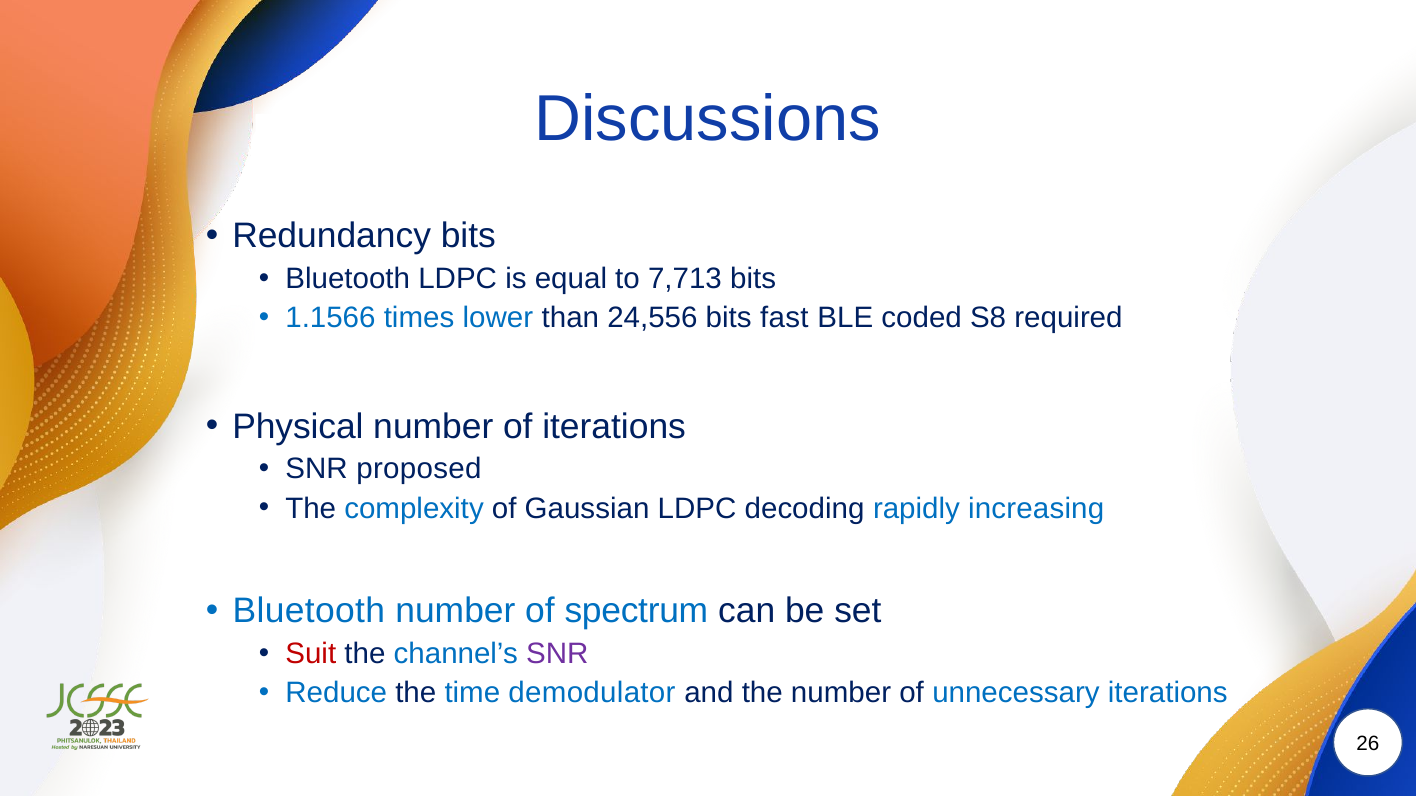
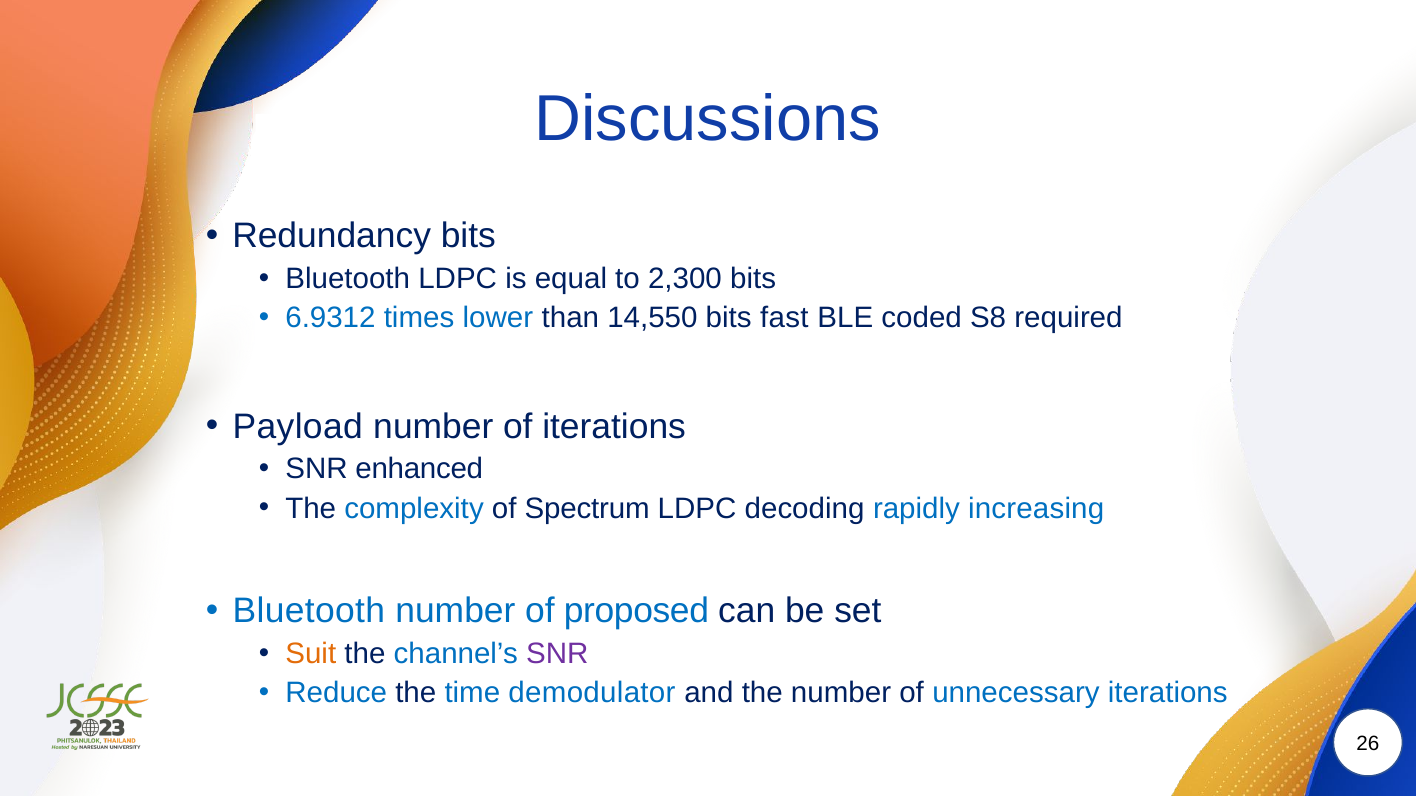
7,713: 7,713 -> 2,300
1.1566: 1.1566 -> 6.9312
24,556: 24,556 -> 14,550
Physical: Physical -> Payload
proposed: proposed -> enhanced
Gaussian: Gaussian -> Spectrum
spectrum: spectrum -> proposed
Suit colour: red -> orange
